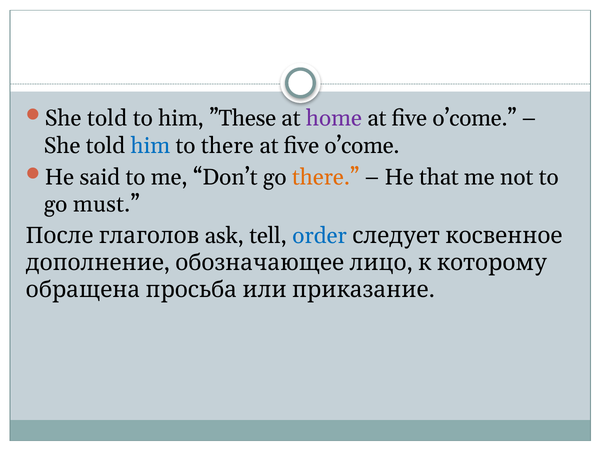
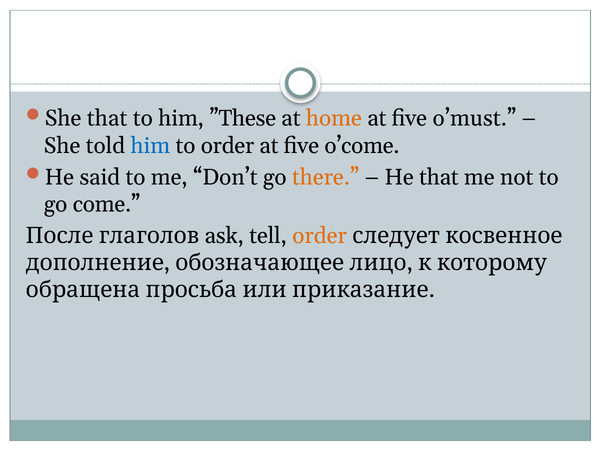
told at (107, 118): told -> that
home colour: purple -> orange
o’come at (475, 118): o’come -> o’must
to there: there -> order
must: must -> come
order at (320, 236) colour: blue -> orange
